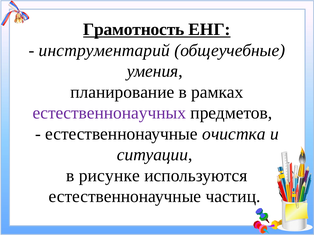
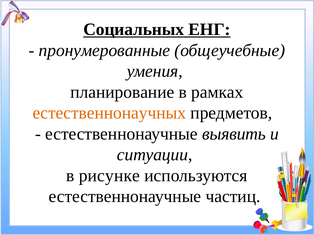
Грамотность: Грамотность -> Социальных
инструментарий: инструментарий -> пронумерованные
естественнонаучных colour: purple -> orange
очистка: очистка -> выявить
